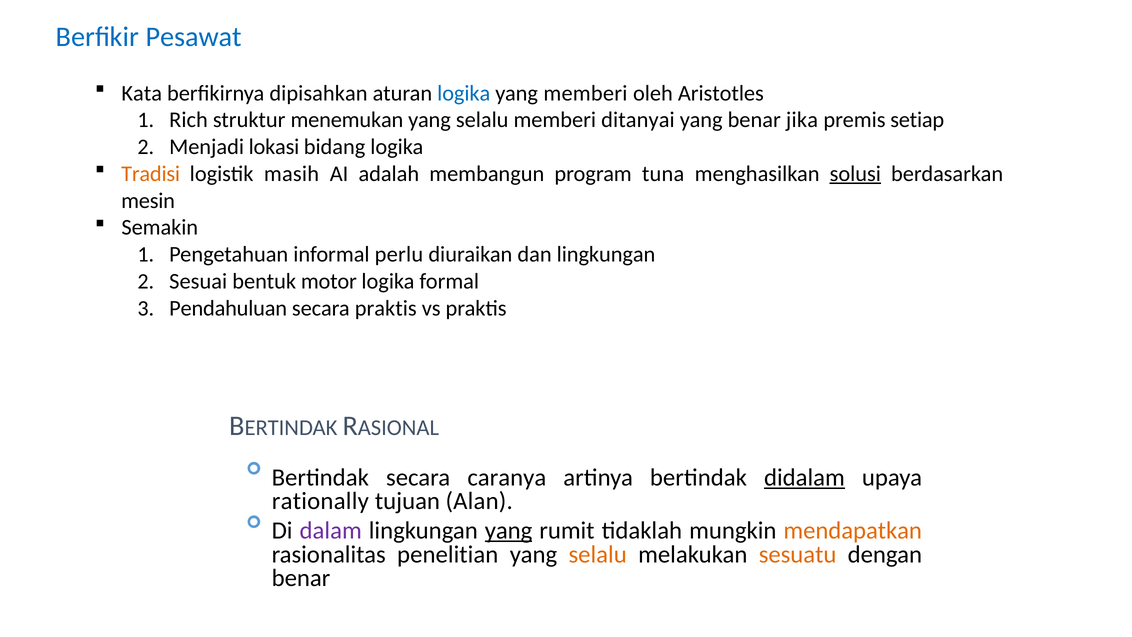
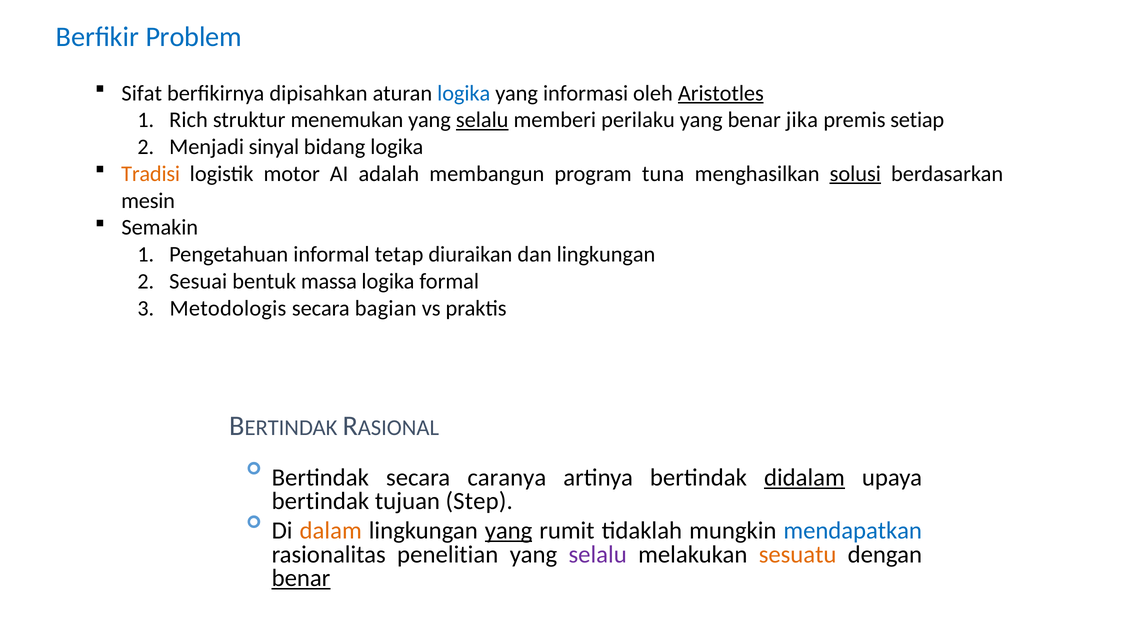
Pesawat: Pesawat -> Problem
Kata: Kata -> Sifat
yang memberi: memberi -> informasi
Aristotles underline: none -> present
selalu at (482, 120) underline: none -> present
ditanyai: ditanyai -> perilaku
lokasi: lokasi -> sinyal
masih: masih -> motor
perlu: perlu -> tetap
motor: motor -> massa
Pendahuluan: Pendahuluan -> Metodologis
secara praktis: praktis -> bagian
rationally at (320, 501): rationally -> bertindak
Alan: Alan -> Step
dalam colour: purple -> orange
mendapatkan colour: orange -> blue
selalu at (598, 554) colour: orange -> purple
benar at (301, 578) underline: none -> present
